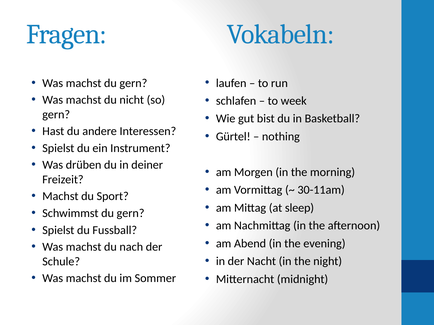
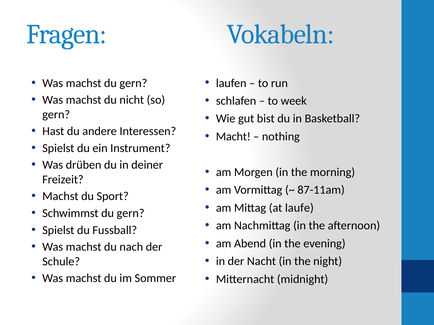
Gürtel: Gürtel -> Macht
30-11am: 30-11am -> 87-11am
sleep: sleep -> laufe
